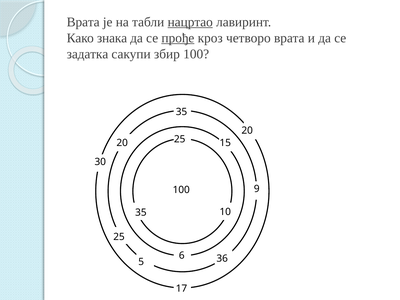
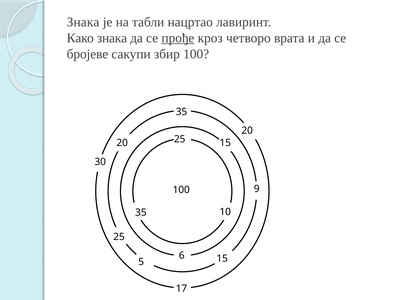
Врата at (83, 22): Врата -> Знака
нацртао underline: present -> none
задатка: задатка -> бројеве
5 36: 36 -> 15
